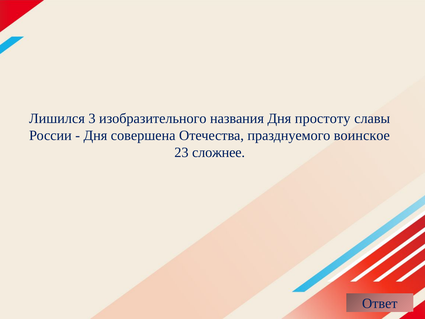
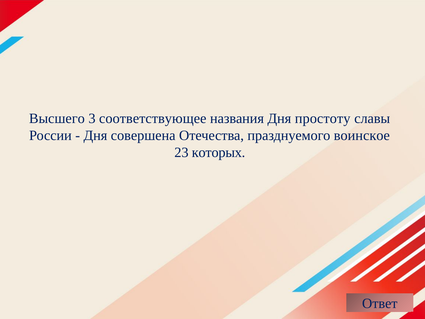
Лишился: Лишился -> Высшего
изобразительного: изобразительного -> соответствующее
сложнее: сложнее -> которых
